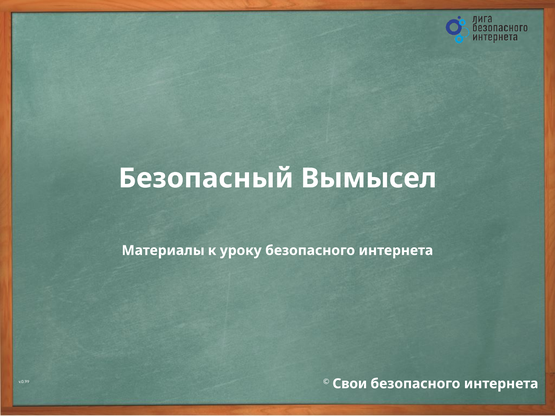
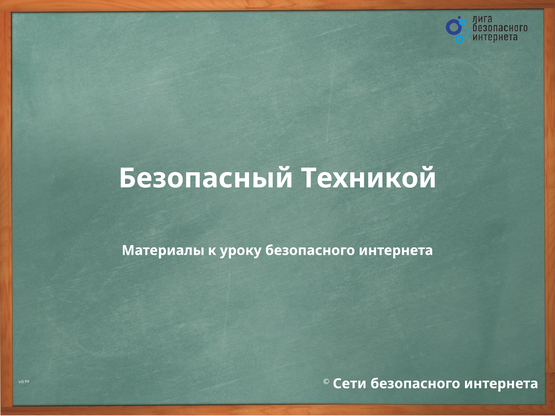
Вымысел: Вымысел -> Техникой
Свои: Свои -> Сети
